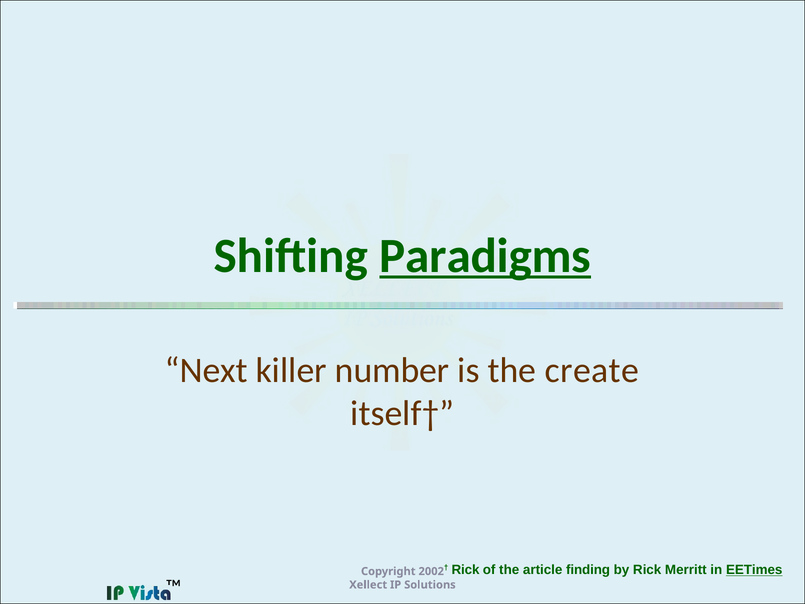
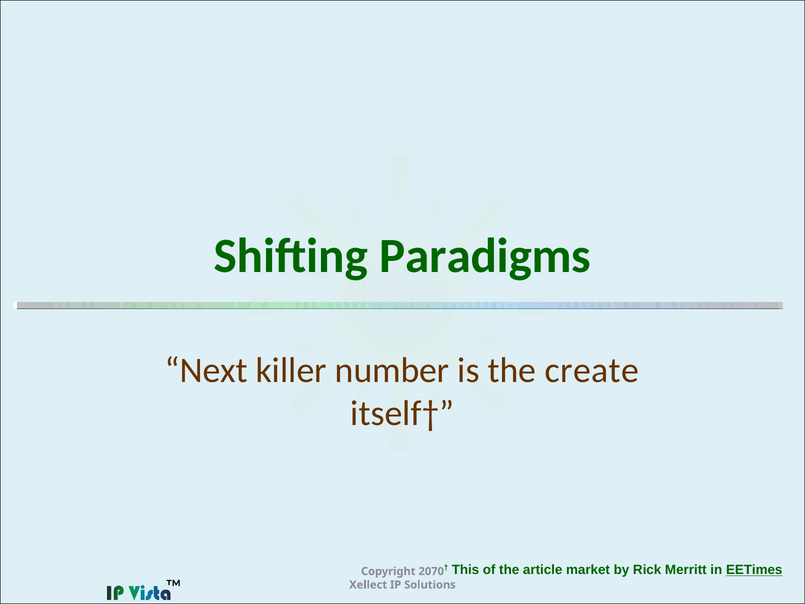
Paradigms underline: present -> none
Rick at (466, 570): Rick -> This
finding: finding -> market
2002: 2002 -> 2070
